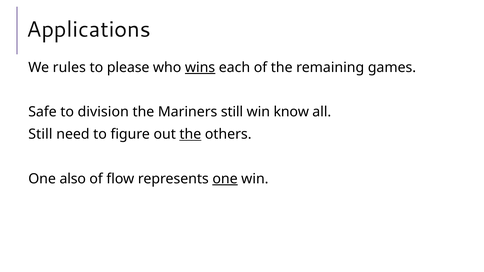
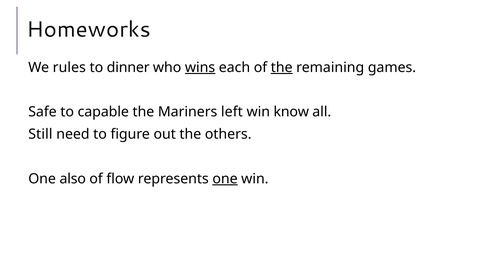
Applications: Applications -> Homeworks
please: please -> dinner
the at (282, 67) underline: none -> present
division: division -> capable
Mariners still: still -> left
the at (190, 134) underline: present -> none
